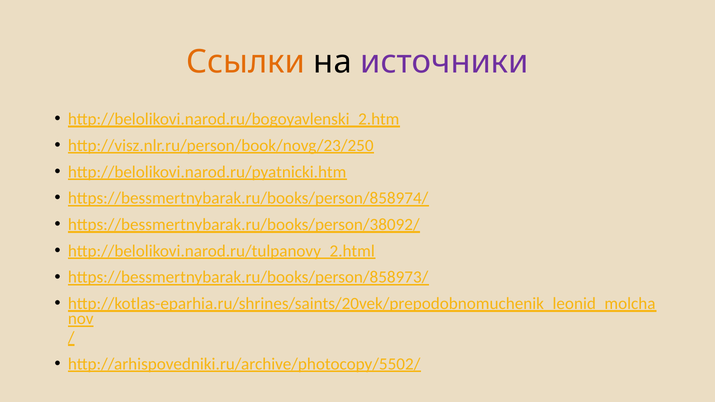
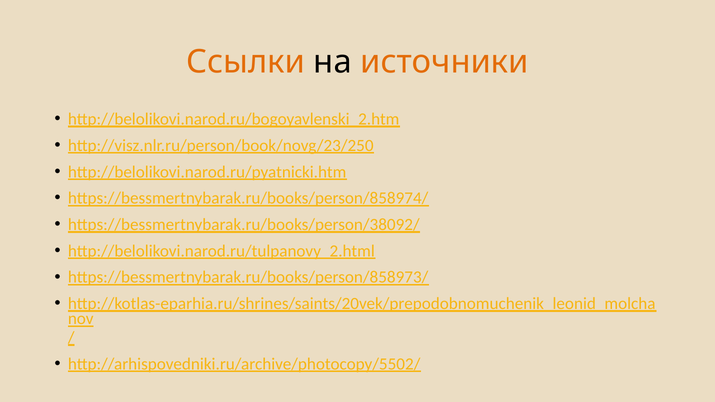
источники colour: purple -> orange
